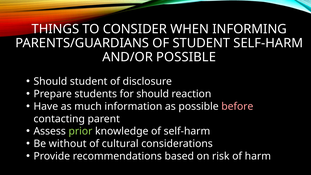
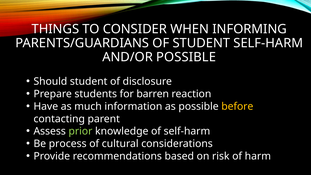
for should: should -> barren
before colour: pink -> yellow
without: without -> process
